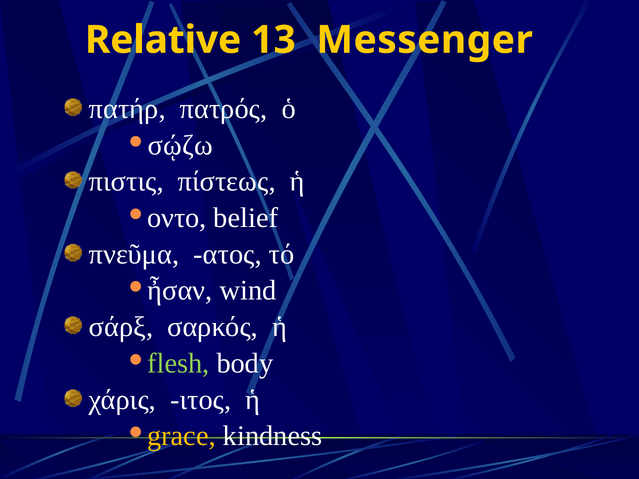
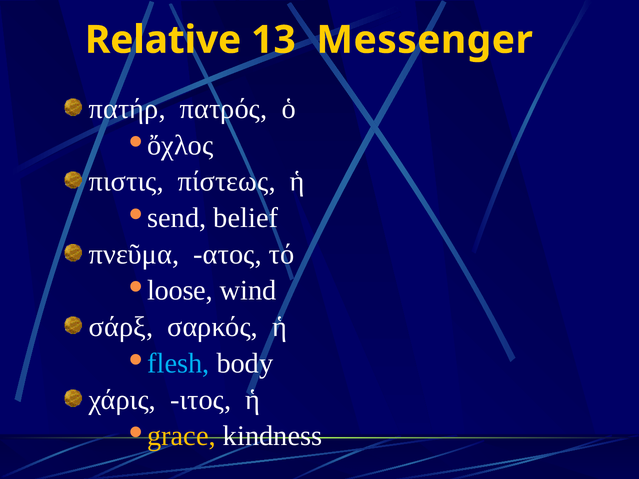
σῴζω: σῴζω -> ὄχλος
οντο: οντο -> send
ἦσαν: ἦσαν -> loose
flesh colour: light green -> light blue
